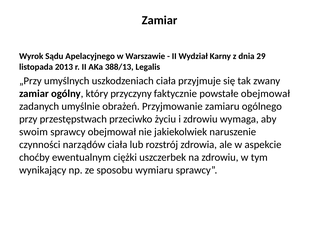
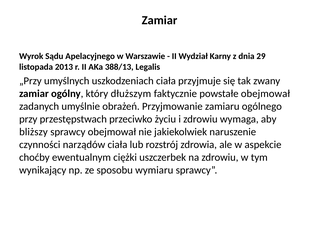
przyczyny: przyczyny -> dłuższym
swoim: swoim -> bliższy
